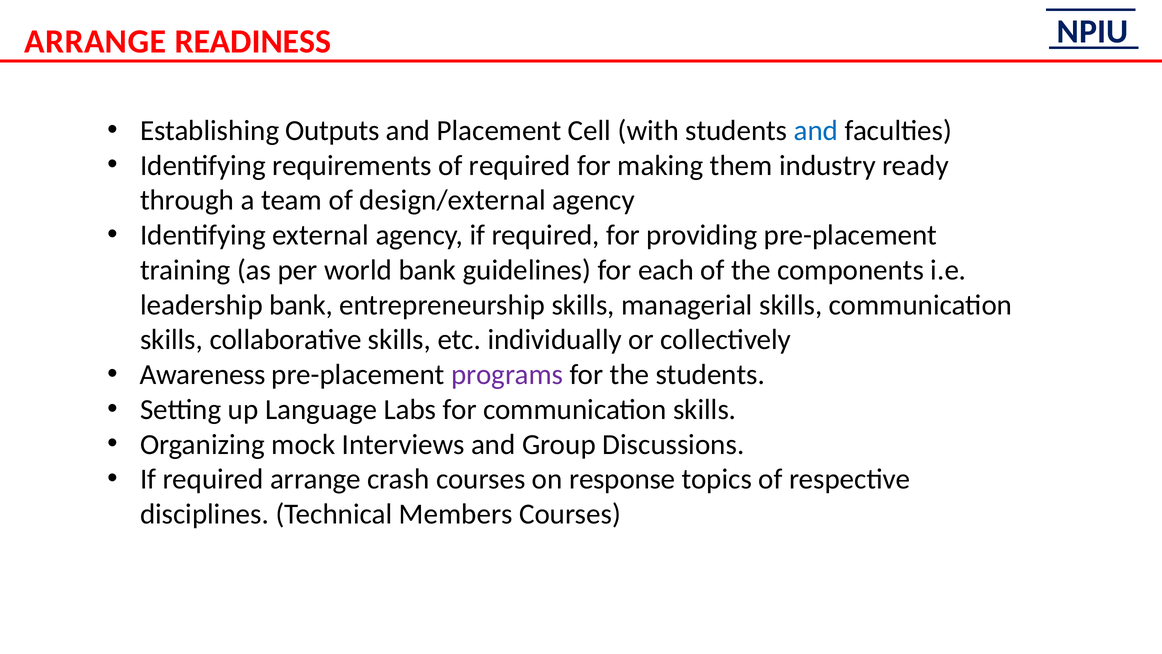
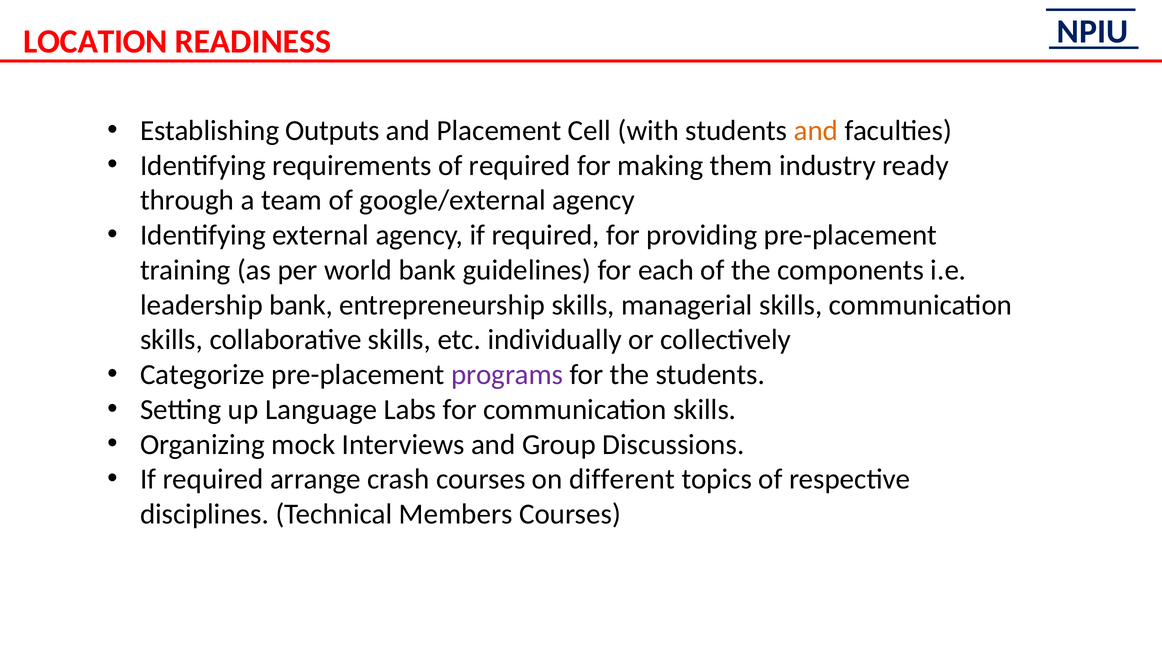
ARRANGE at (95, 42): ARRANGE -> LOCATION
and at (816, 130) colour: blue -> orange
design/external: design/external -> google/external
Awareness: Awareness -> Categorize
response: response -> different
